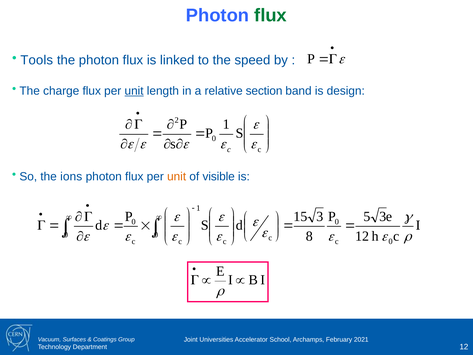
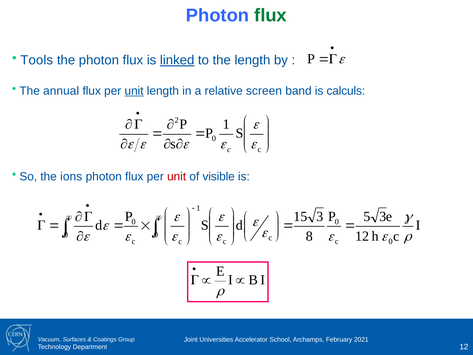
linked underline: none -> present
the speed: speed -> length
charge: charge -> annual
section: section -> screen
design: design -> calculs
unit at (177, 177) colour: orange -> red
